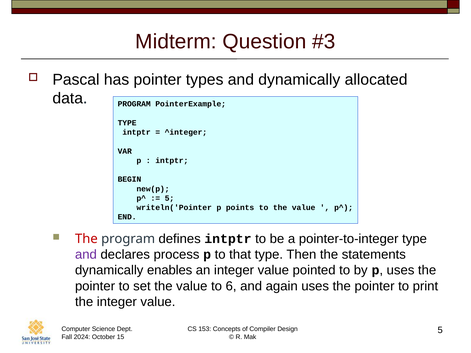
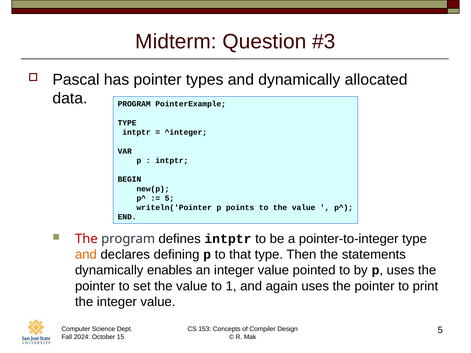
and at (86, 255) colour: purple -> orange
process: process -> defining
6: 6 -> 1
